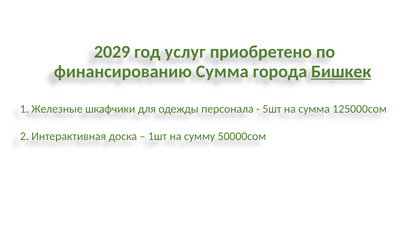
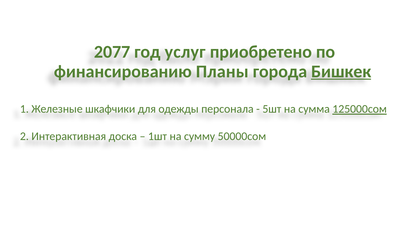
2029: 2029 -> 2077
финансированию Сумма: Сумма -> Планы
125000сом underline: none -> present
